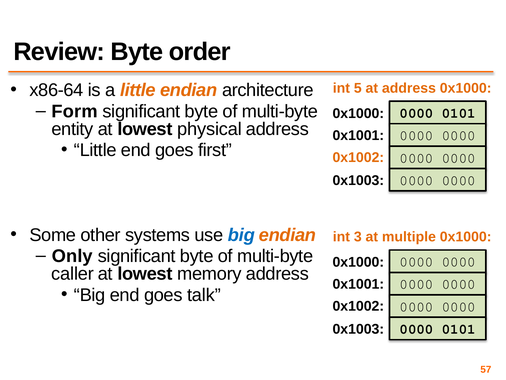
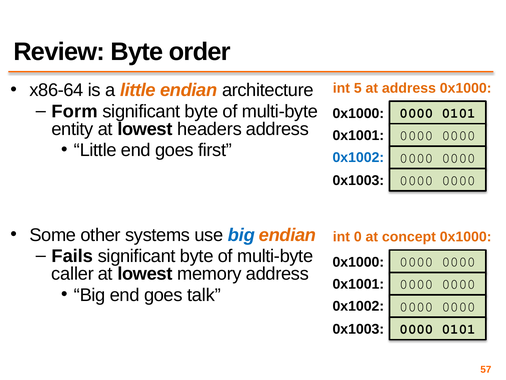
physical: physical -> headers
0x1002 at (358, 157) colour: orange -> blue
3: 3 -> 0
multiple: multiple -> concept
Only: Only -> Fails
